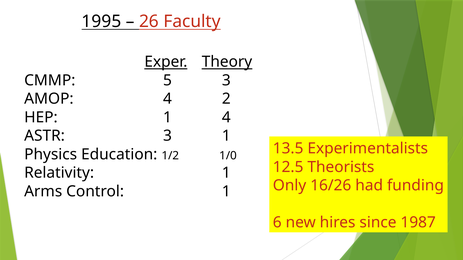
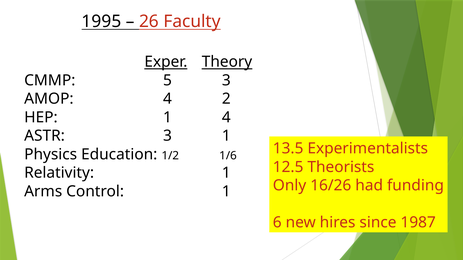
1/0: 1/0 -> 1/6
